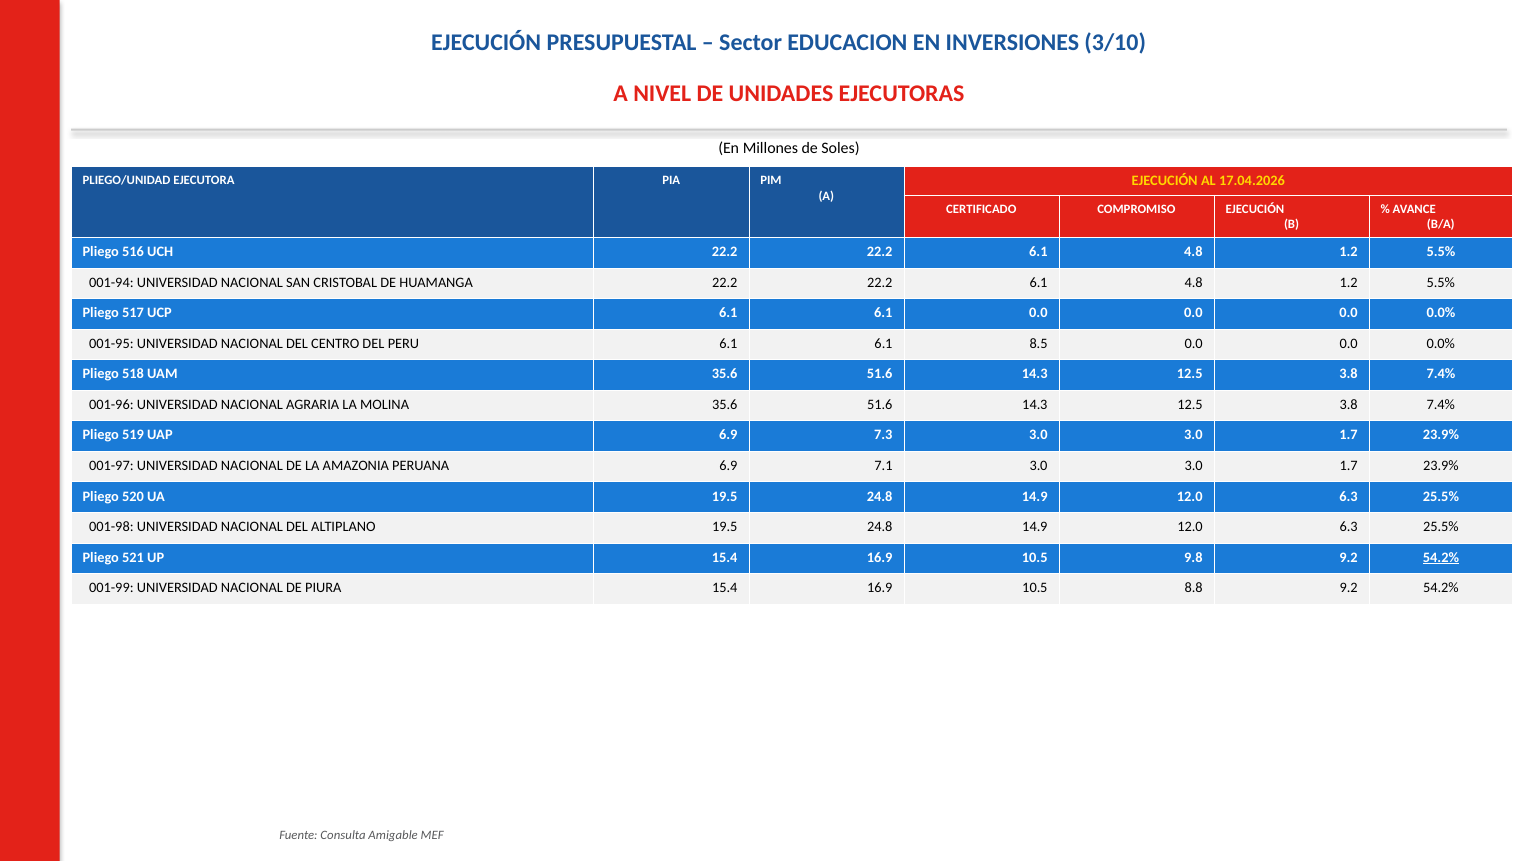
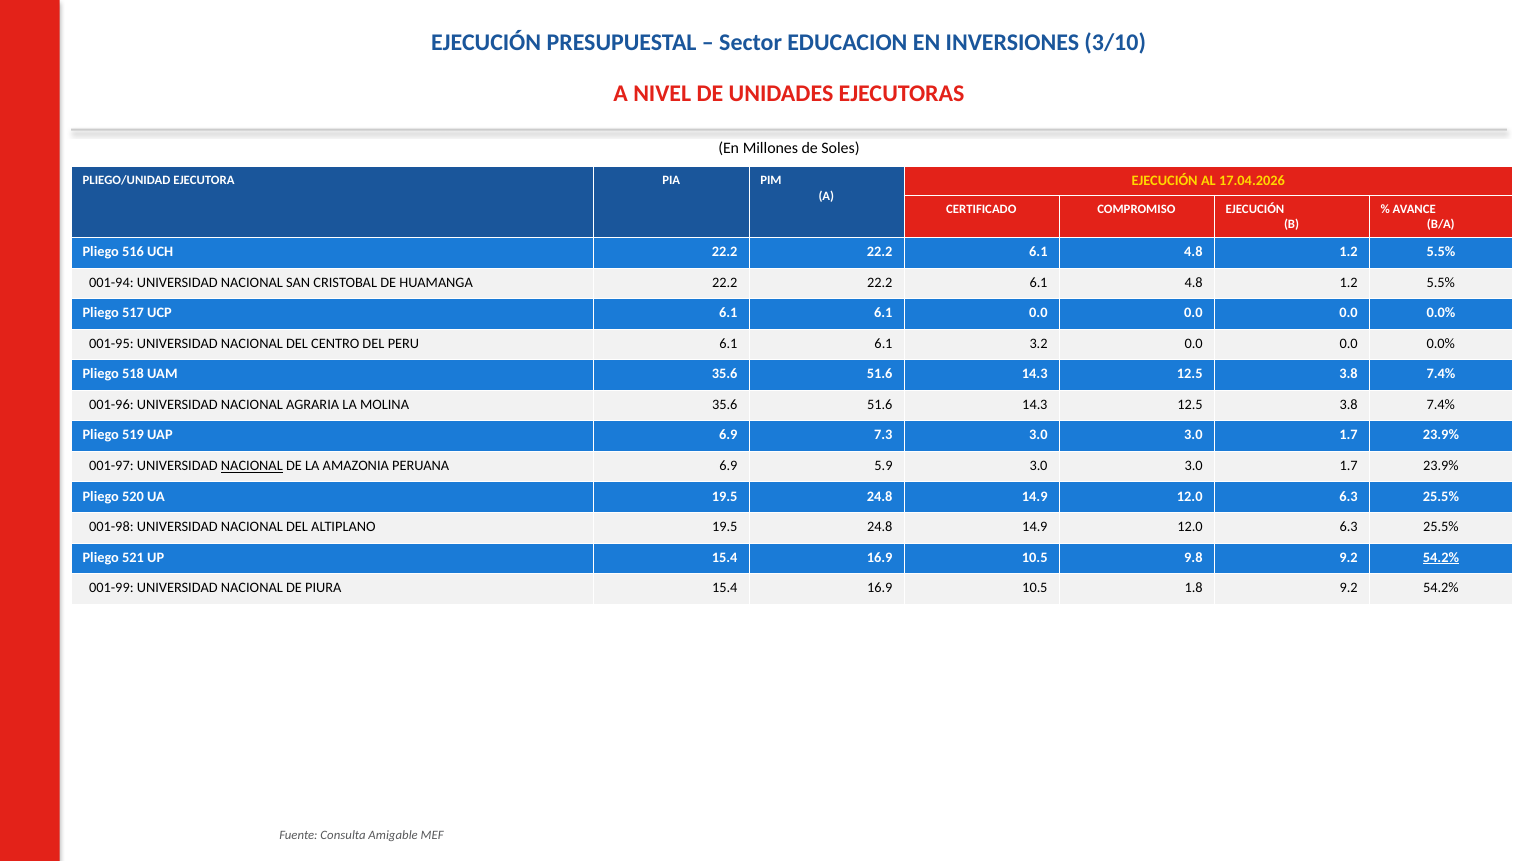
8.5: 8.5 -> 3.2
NACIONAL at (252, 466) underline: none -> present
7.1: 7.1 -> 5.9
8.8: 8.8 -> 1.8
